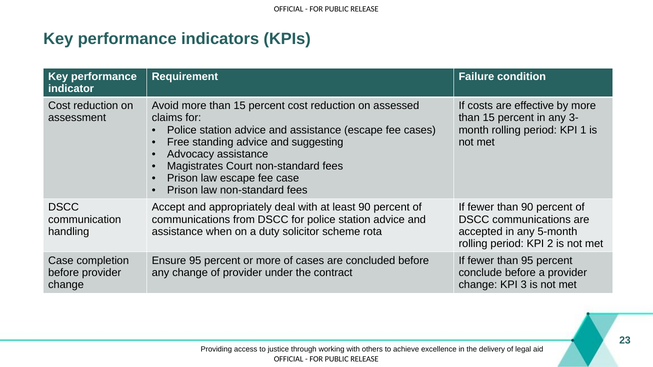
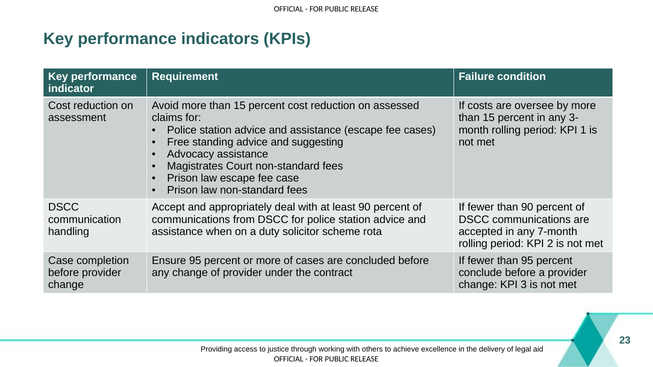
effective: effective -> oversee
5-month: 5-month -> 7-month
